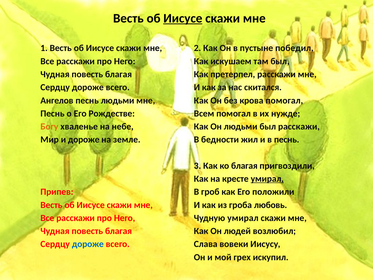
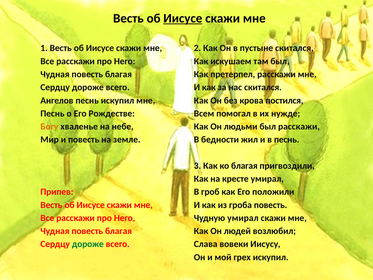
пустыне победил: победил -> скитался
песнь людьми: людьми -> искупил
крова помогал: помогал -> постился
и дороже: дороже -> повесть
умирал at (267, 179) underline: present -> none
гроба любовь: любовь -> повесть
дороже at (88, 244) colour: blue -> green
